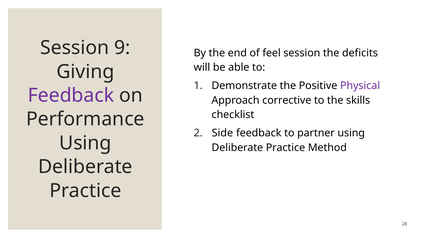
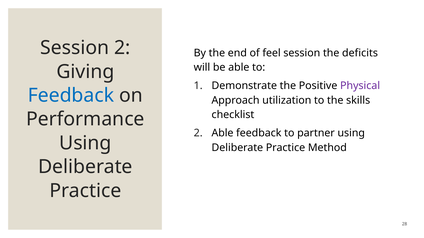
Session 9: 9 -> 2
Feedback at (71, 96) colour: purple -> blue
corrective: corrective -> utilization
Side at (222, 133): Side -> Able
